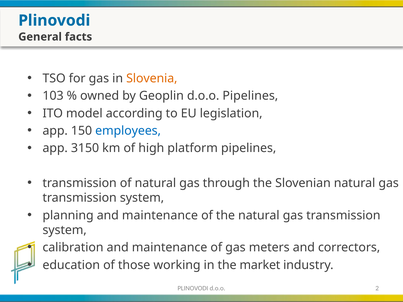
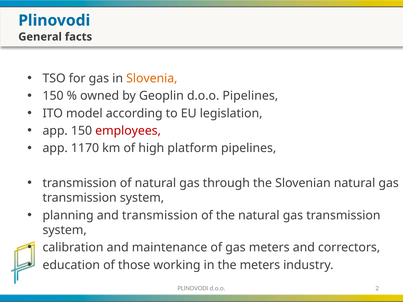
103 at (53, 96): 103 -> 150
employees colour: blue -> red
3150: 3150 -> 1170
planning and maintenance: maintenance -> transmission
the market: market -> meters
